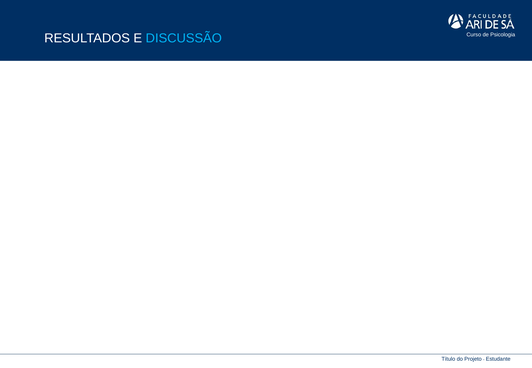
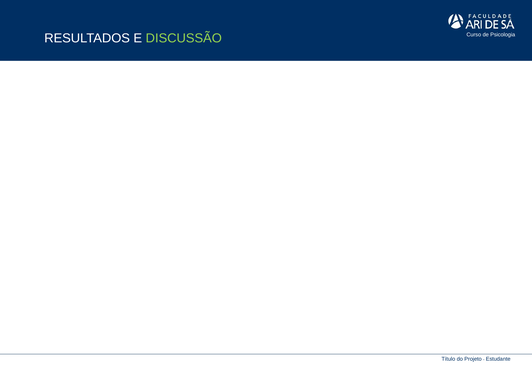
DISCUSSÃO colour: light blue -> light green
